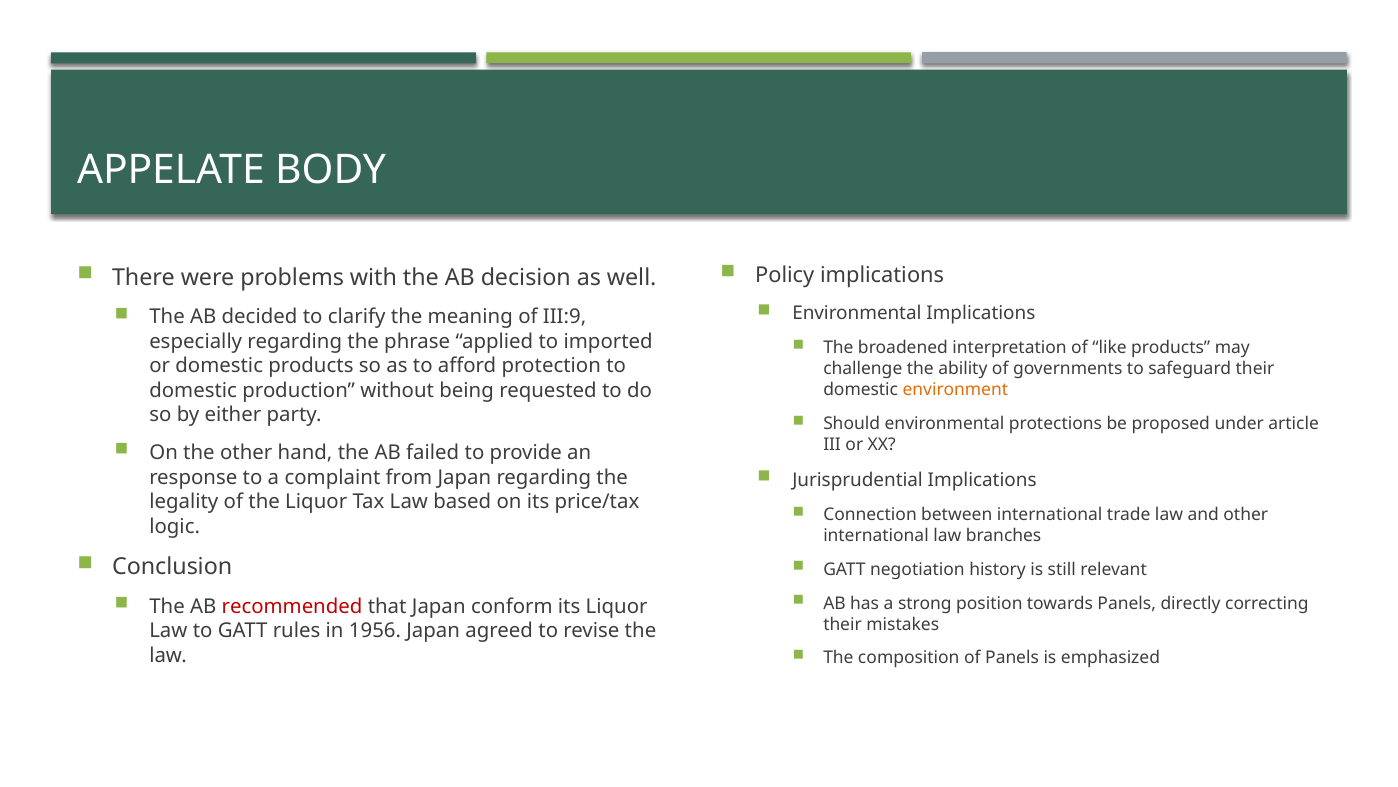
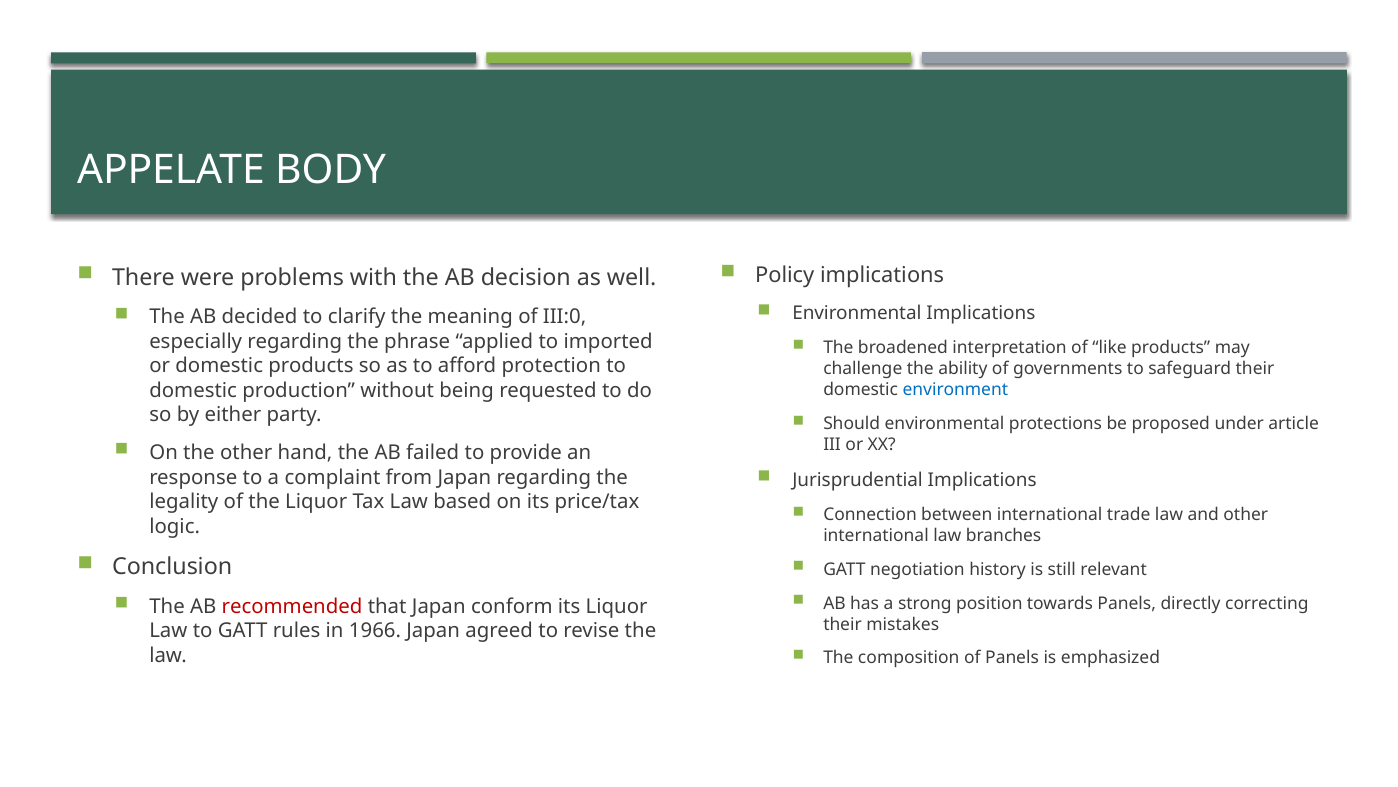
III:9: III:9 -> III:0
environment colour: orange -> blue
1956: 1956 -> 1966
